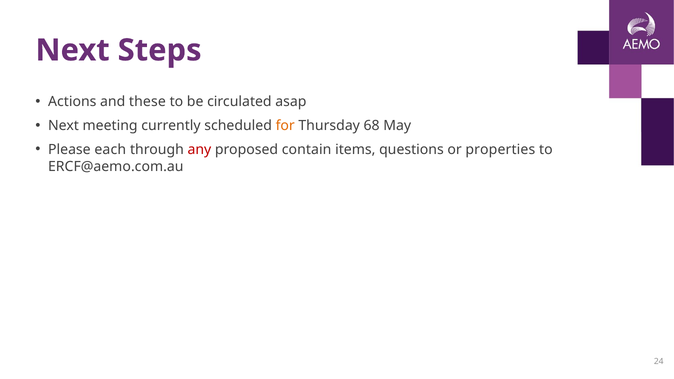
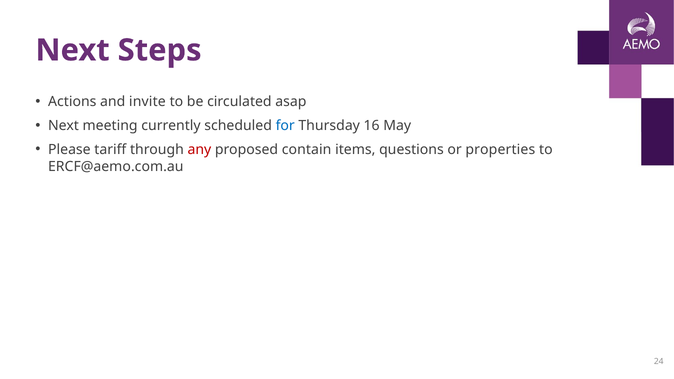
these: these -> invite
for colour: orange -> blue
68: 68 -> 16
each: each -> tariff
